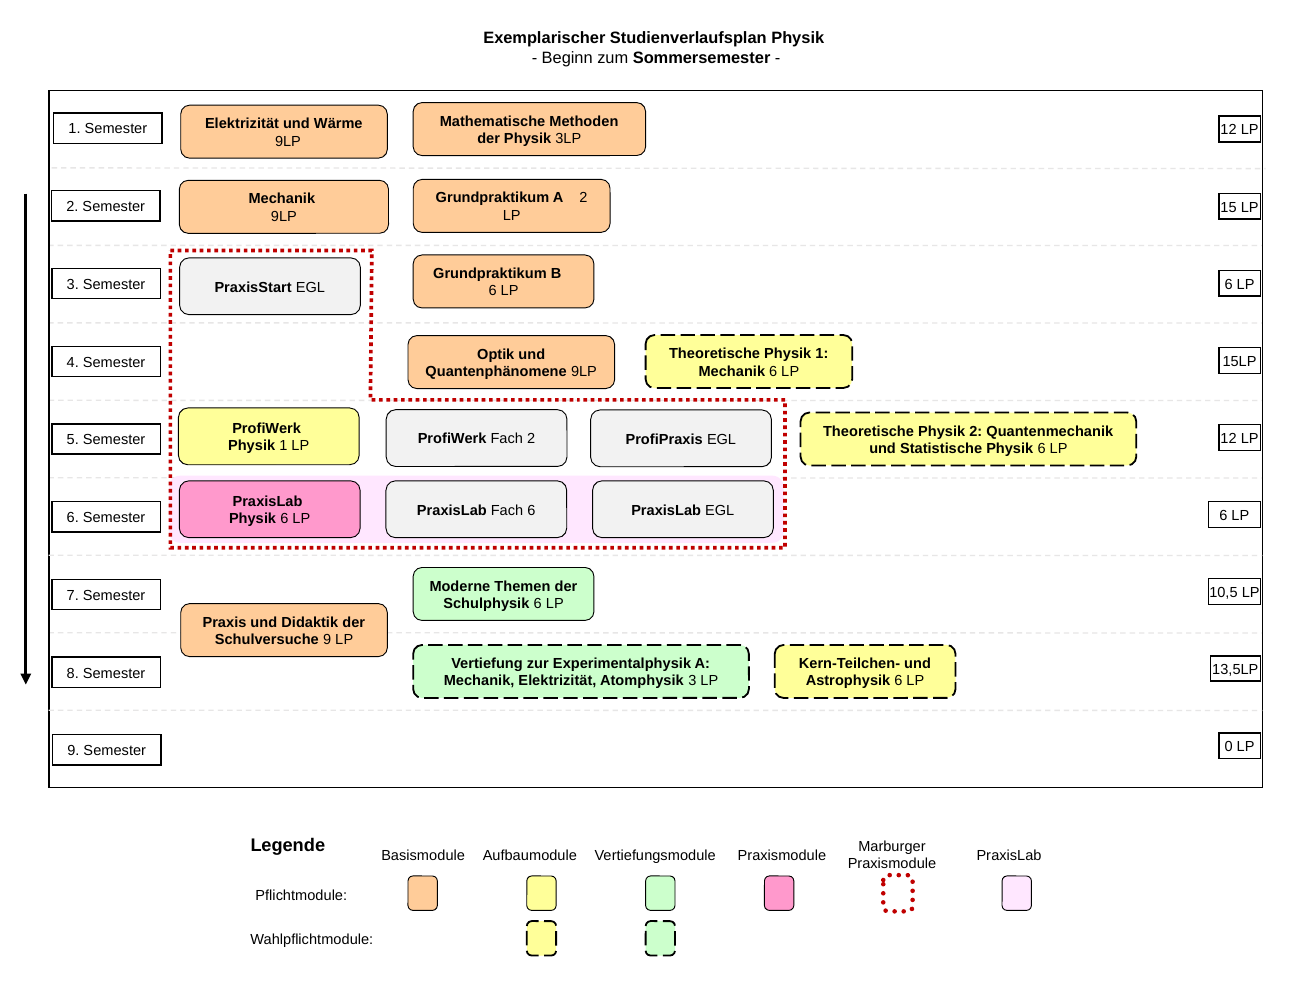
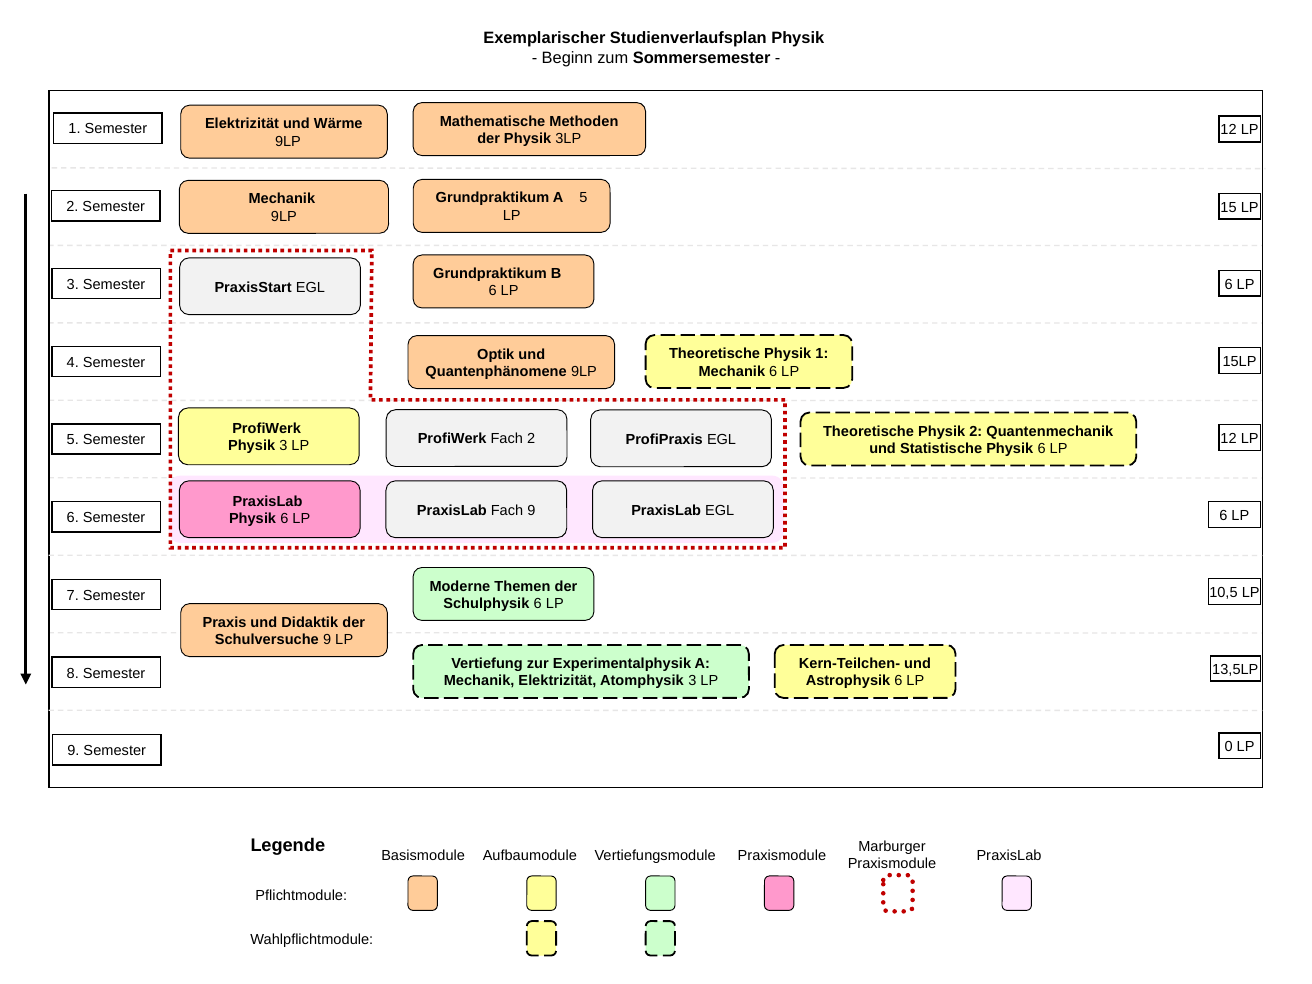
A 2: 2 -> 5
1 at (283, 446): 1 -> 3
Fach 6: 6 -> 9
